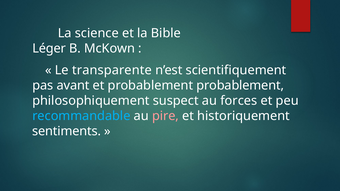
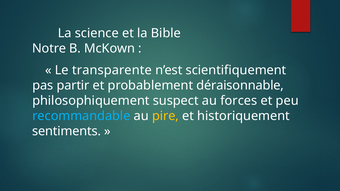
Léger: Léger -> Notre
avant: avant -> partir
probablement probablement: probablement -> déraisonnable
pire colour: pink -> yellow
